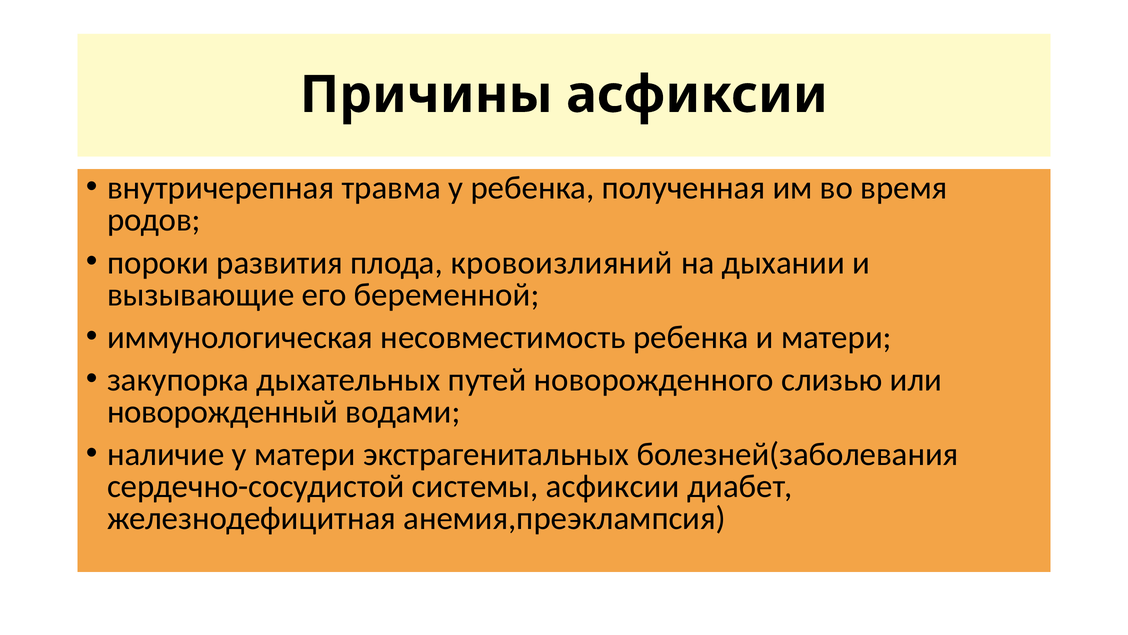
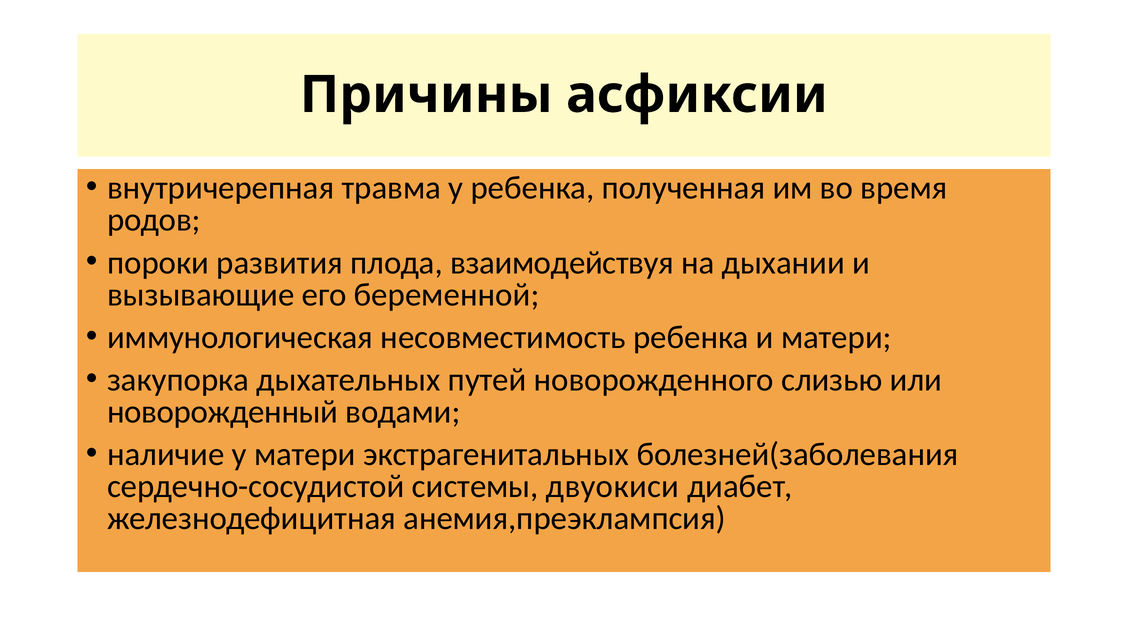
кровоизлияний: кровоизлияний -> взаимодействуя
системы асфиксии: асфиксии -> двуокиси
